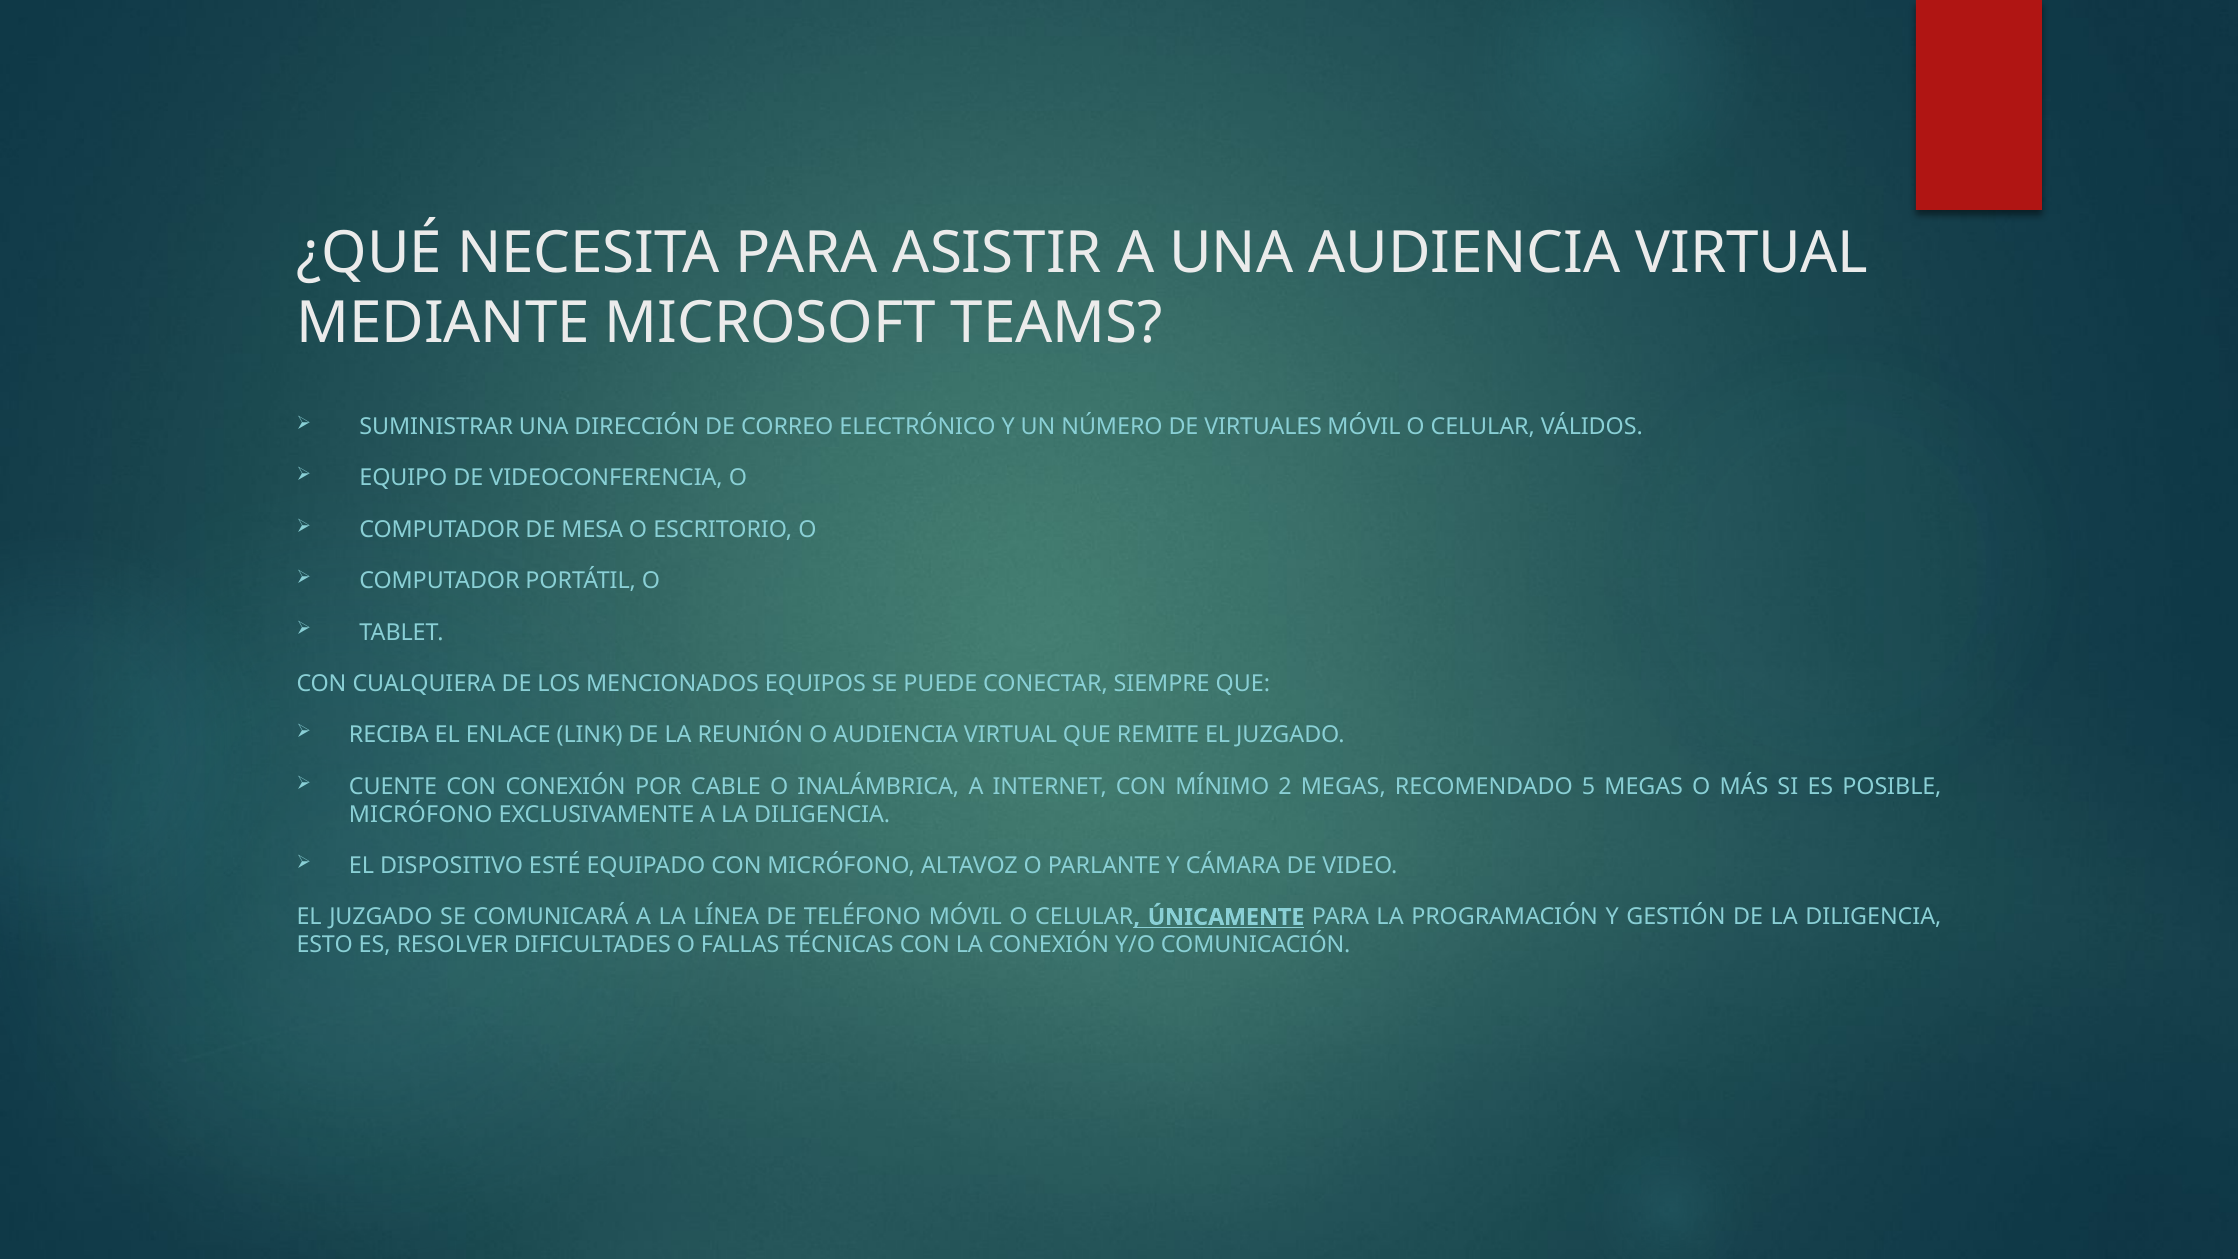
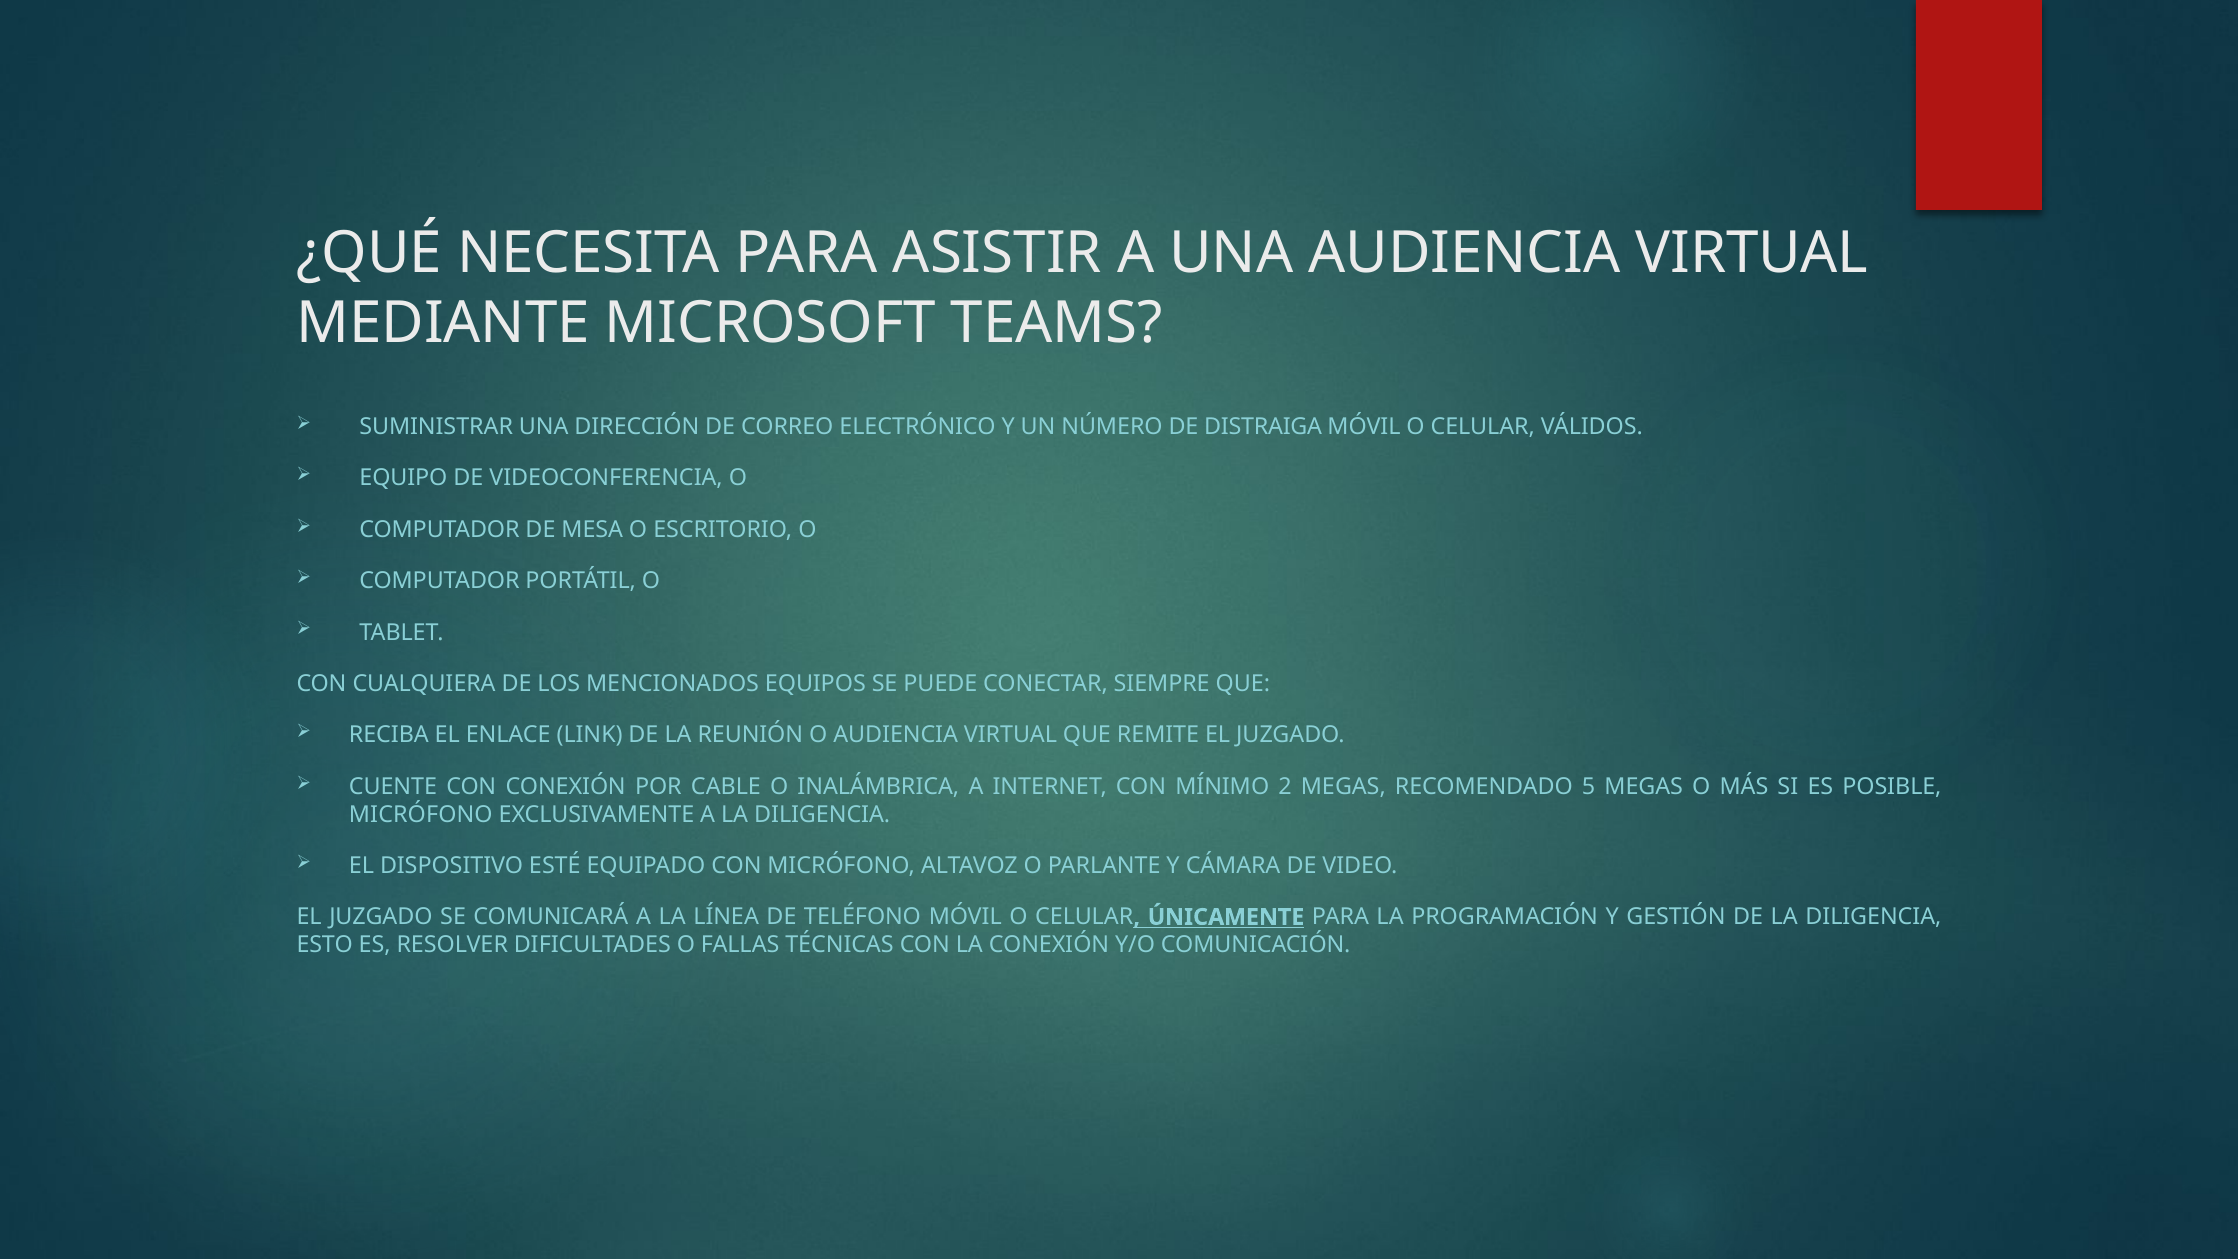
VIRTUALES: VIRTUALES -> DISTRAIGA
